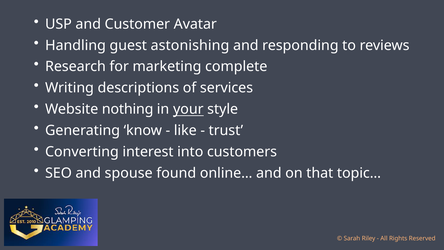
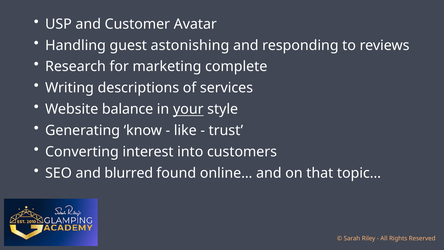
nothing: nothing -> balance
spouse: spouse -> blurred
